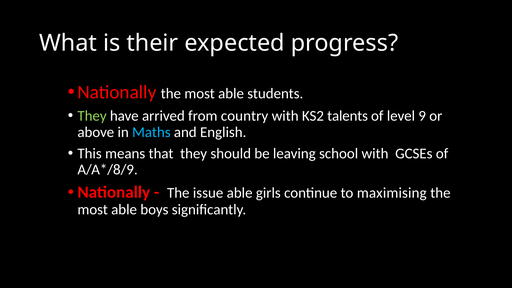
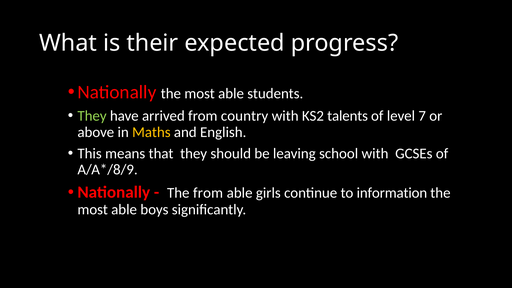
9: 9 -> 7
Maths colour: light blue -> yellow
The issue: issue -> from
maximising: maximising -> information
